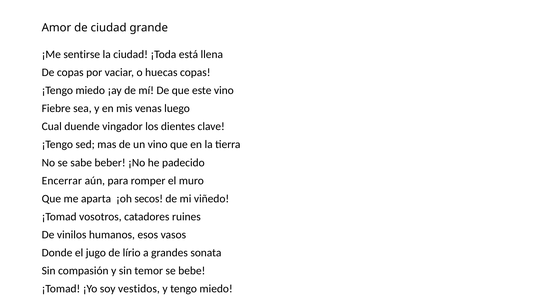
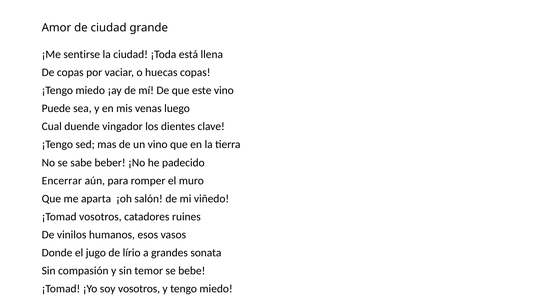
Fiebre: Fiebre -> Puede
secos: secos -> salón
soy vestidos: vestidos -> vosotros
